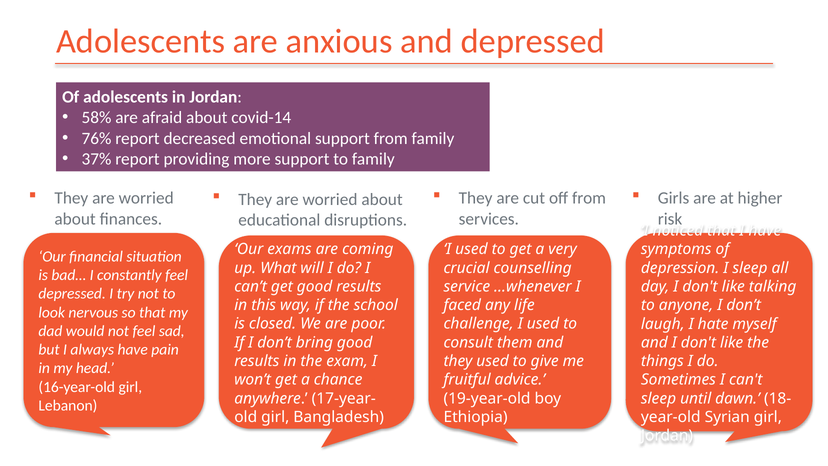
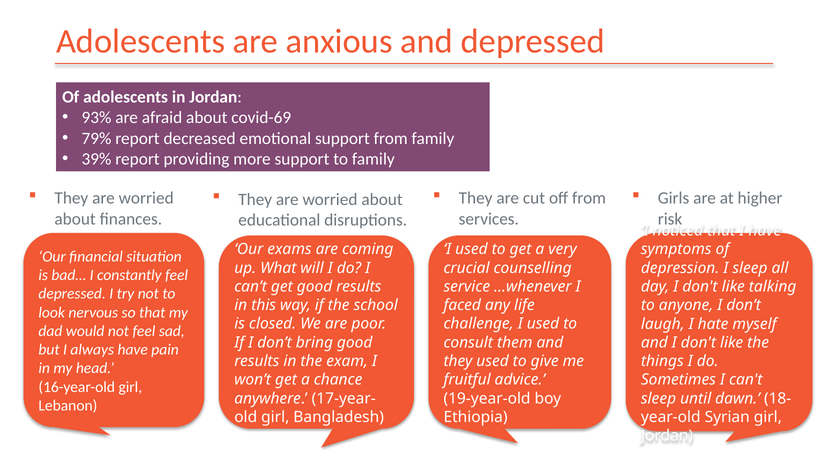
58%: 58% -> 93%
covid-14: covid-14 -> covid-69
76%: 76% -> 79%
37%: 37% -> 39%
